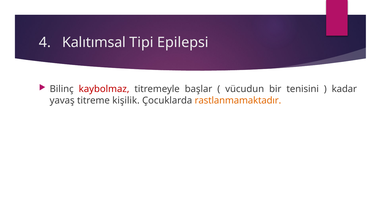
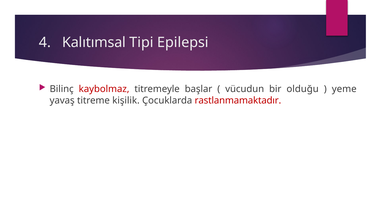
tenisini: tenisini -> olduğu
kadar: kadar -> yeme
rastlanmamaktadır colour: orange -> red
